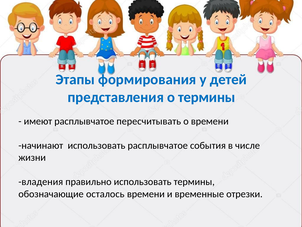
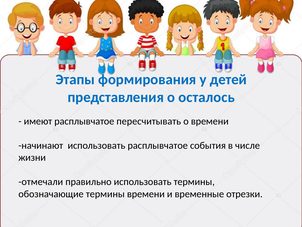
о термины: термины -> осталось
владения: владения -> отмечали
обозначающие осталось: осталось -> термины
